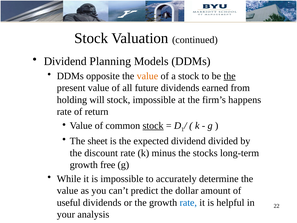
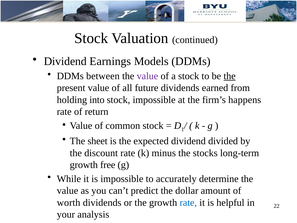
Planning: Planning -> Earnings
opposite: opposite -> between
value at (147, 76) colour: orange -> purple
will: will -> into
stock at (153, 125) underline: present -> none
useful: useful -> worth
